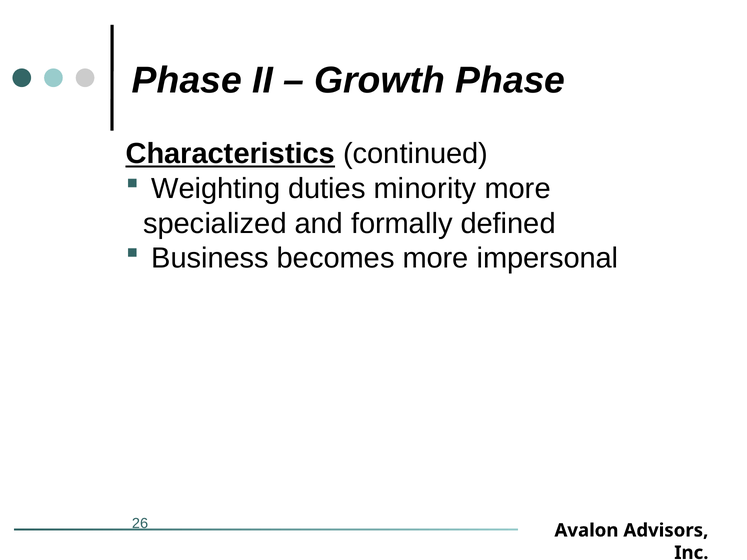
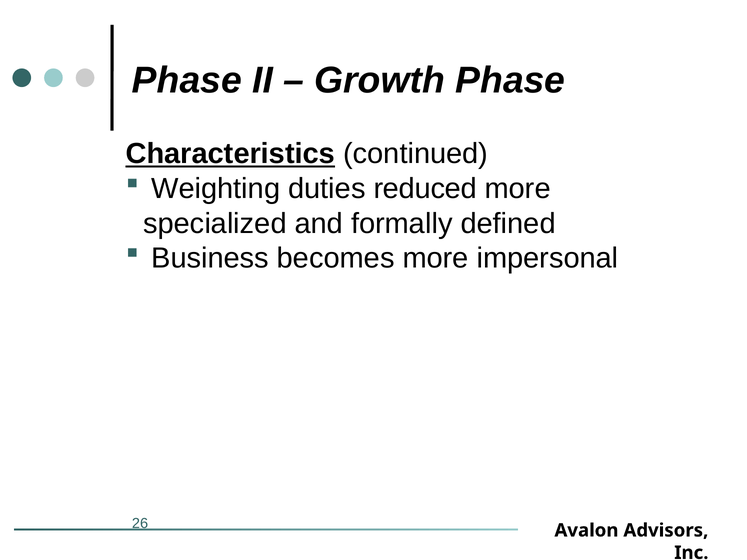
minority: minority -> reduced
